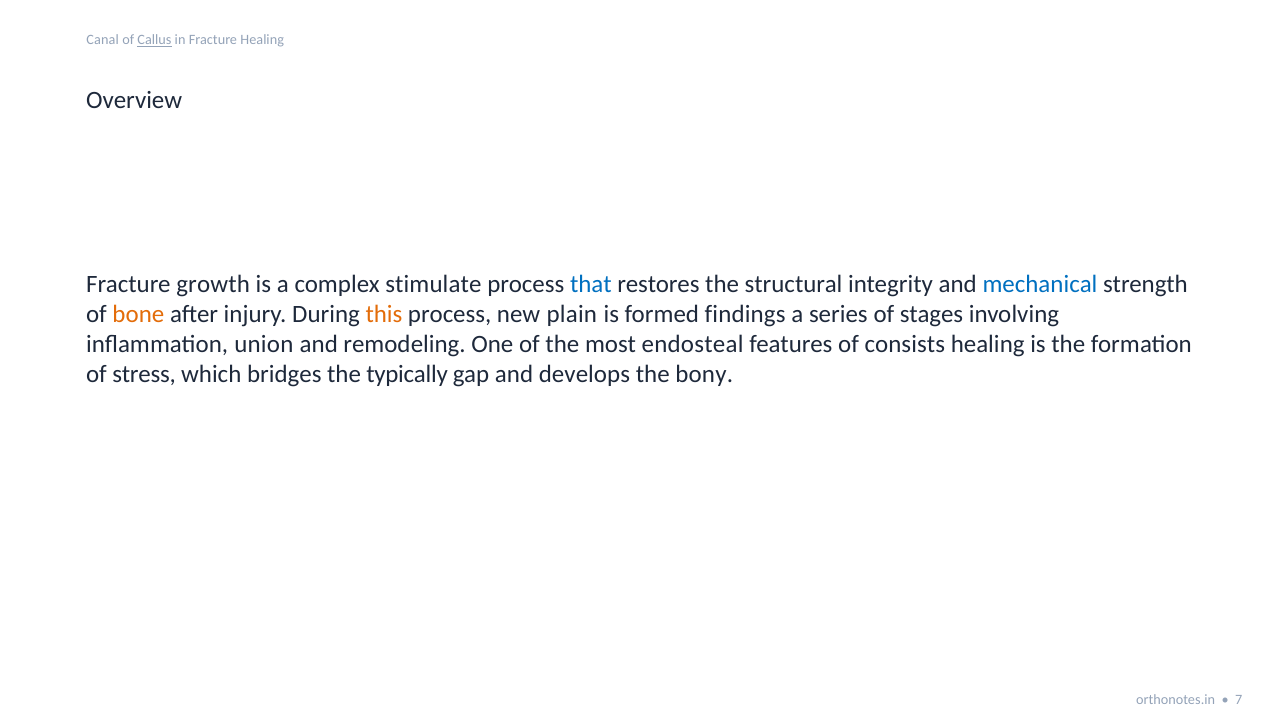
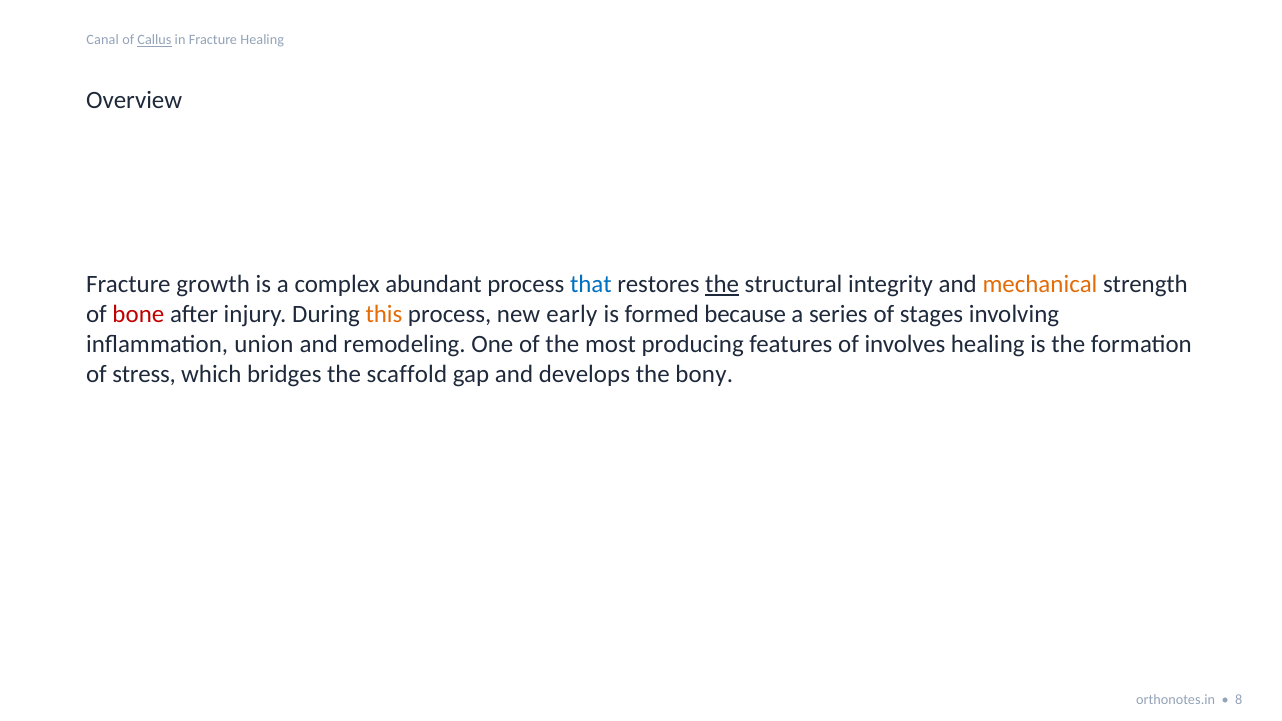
stimulate: stimulate -> abundant
the at (722, 284) underline: none -> present
mechanical colour: blue -> orange
bone colour: orange -> red
plain: plain -> early
findings: findings -> because
endosteal: endosteal -> producing
consists: consists -> involves
typically: typically -> scaffold
7: 7 -> 8
